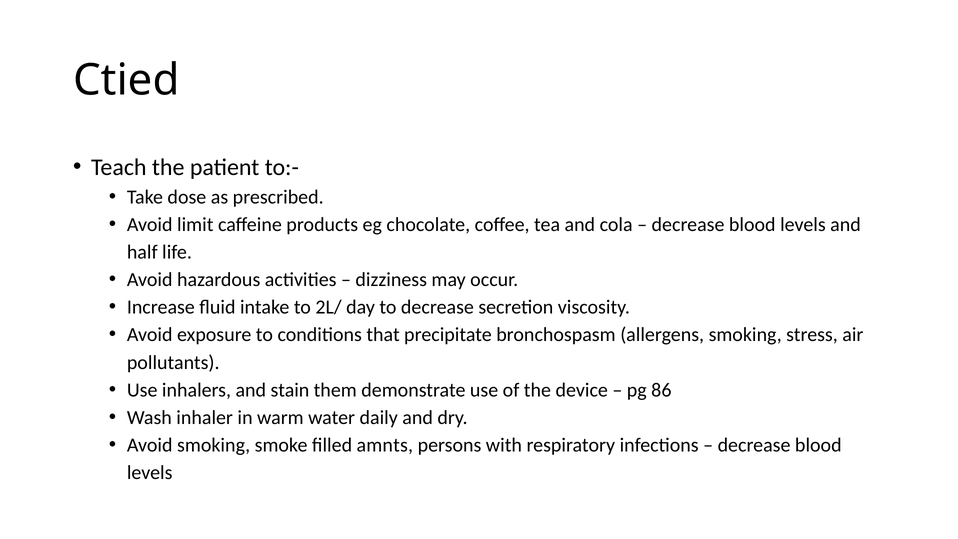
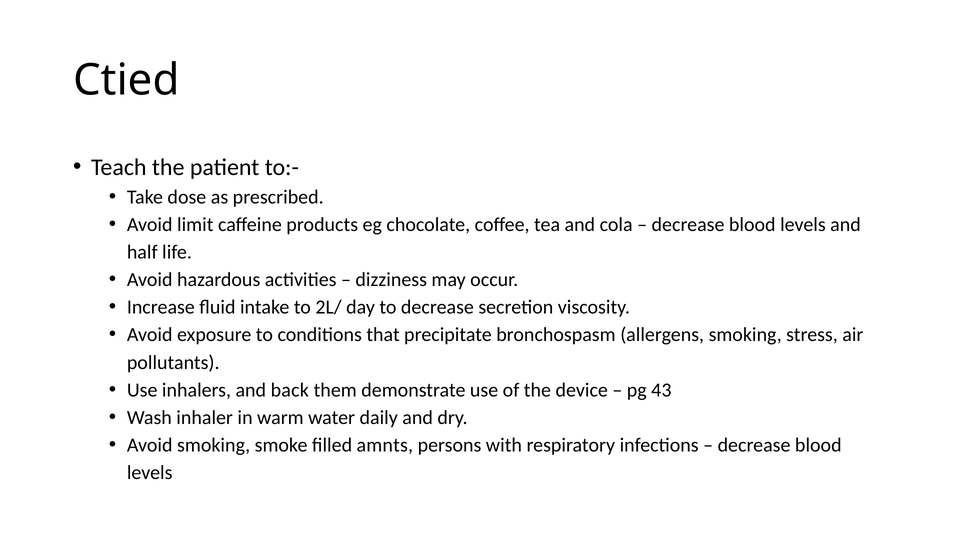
stain: stain -> back
86: 86 -> 43
